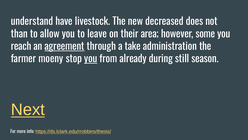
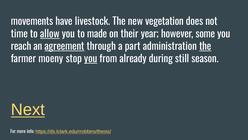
understand: understand -> movements
decreased: decreased -> vegetation
than: than -> time
allow underline: none -> present
leave: leave -> made
area: area -> year
take: take -> part
the at (205, 46) underline: none -> present
